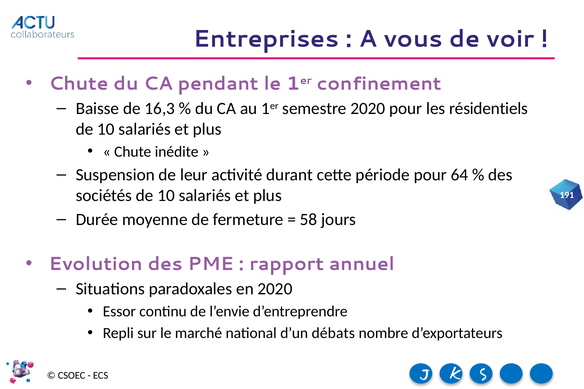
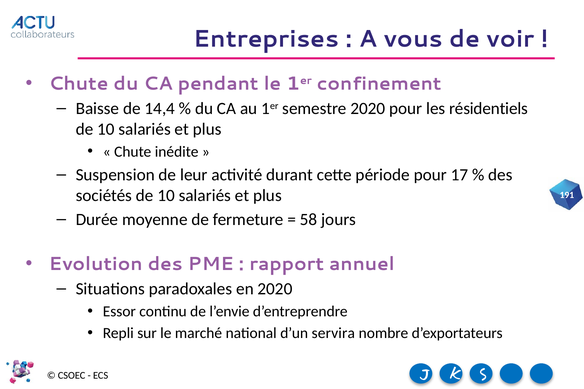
16,3: 16,3 -> 14,4
64: 64 -> 17
débats: débats -> servira
